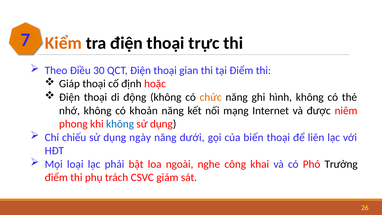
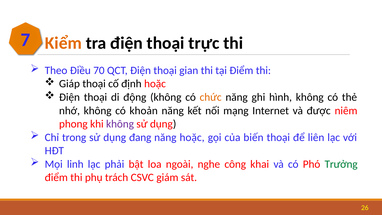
30: 30 -> 70
không at (120, 124) colour: blue -> purple
chiếu: chiếu -> trong
ngày: ngày -> đang
năng dưới: dưới -> hoặc
loại: loại -> linh
Trưởng colour: black -> green
